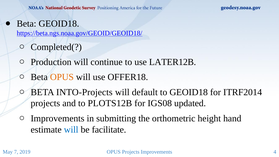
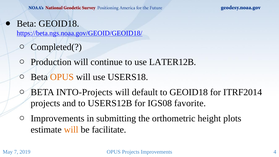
OFFER18: OFFER18 -> USERS18
PLOTS12B: PLOTS12B -> USERS12B
updated: updated -> favorite
hand: hand -> plots
will at (71, 129) colour: blue -> orange
